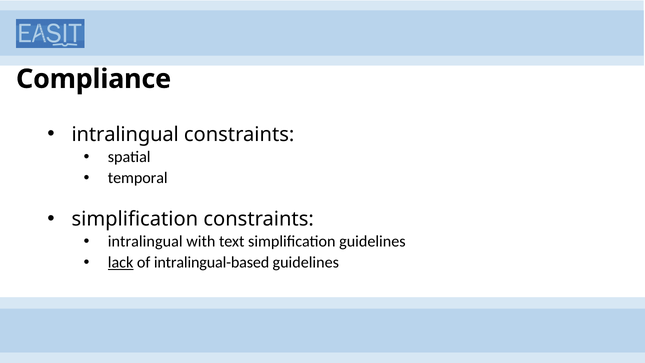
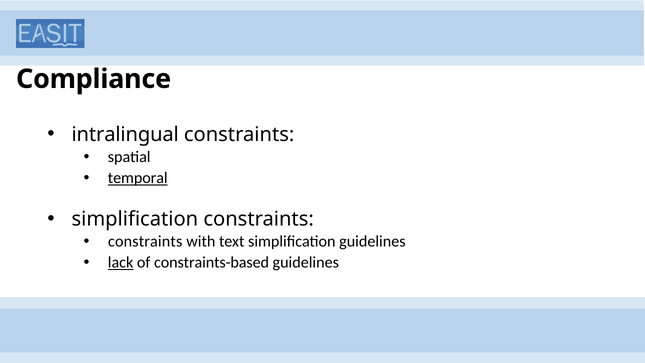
temporal underline: none -> present
intralingual at (145, 242): intralingual -> constraints
intralingual-based: intralingual-based -> constraints-based
